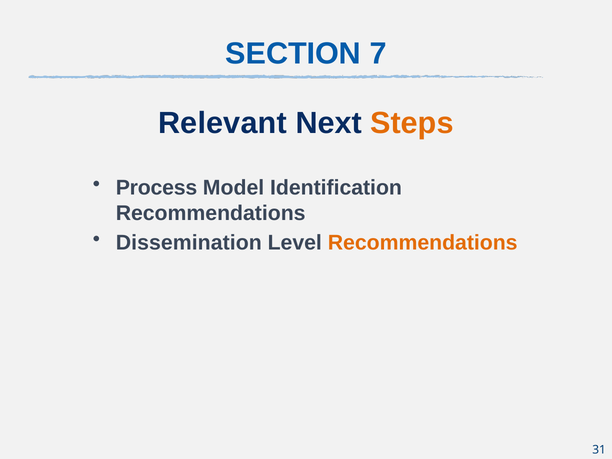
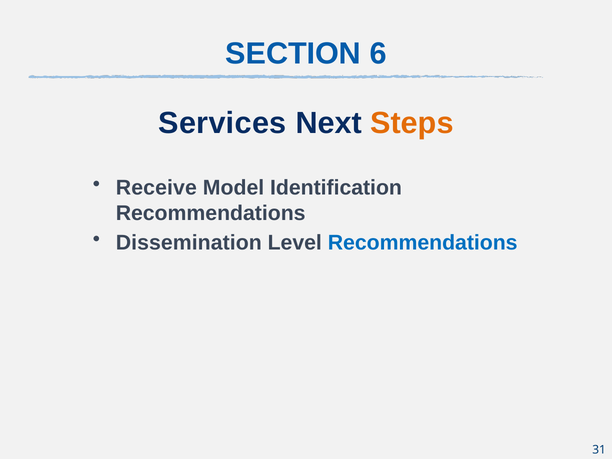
7: 7 -> 6
Relevant: Relevant -> Services
Process: Process -> Receive
Recommendations at (423, 243) colour: orange -> blue
